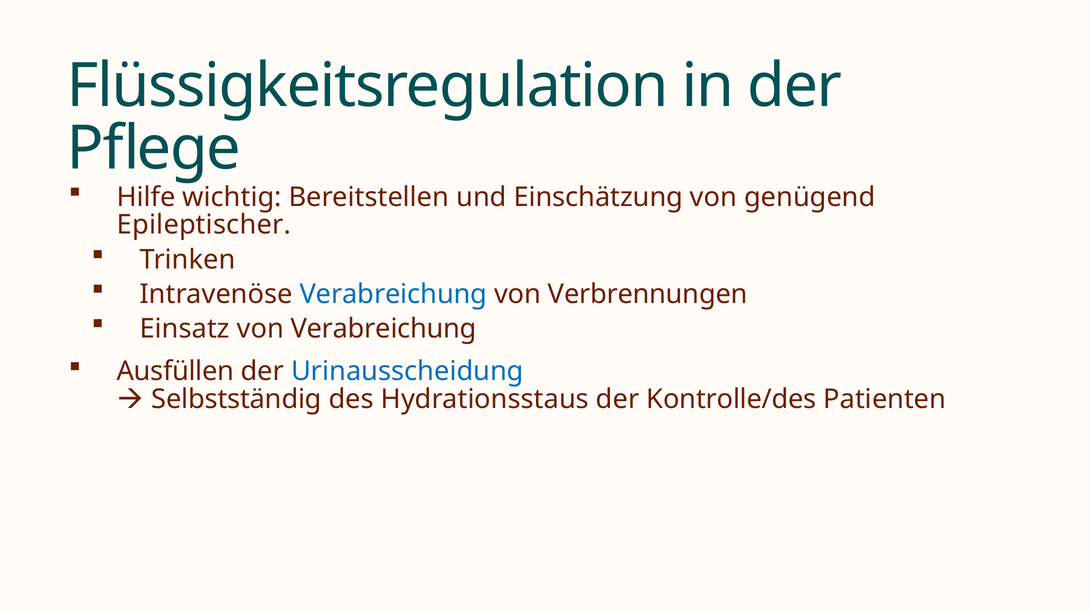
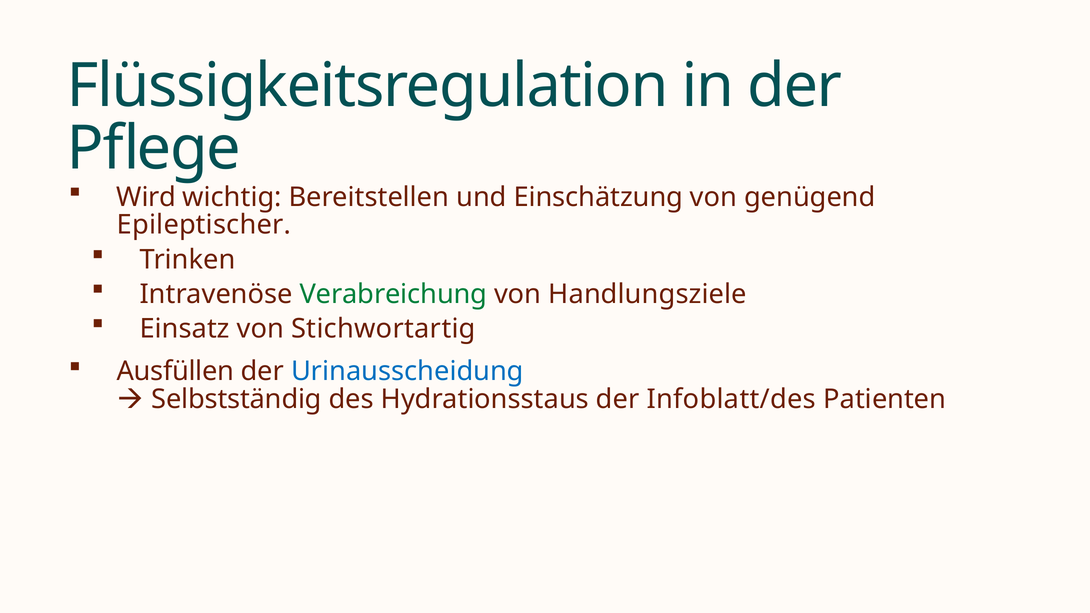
Hilfe: Hilfe -> Wird
Verabreichung at (393, 294) colour: blue -> green
Verbrennungen: Verbrennungen -> Handlungsziele
von Verabreichung: Verabreichung -> Stichwortartig
Kontrolle/des: Kontrolle/des -> Infoblatt/des
